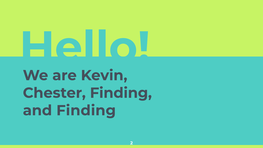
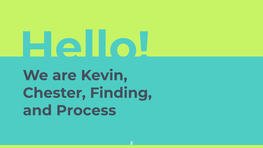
and Finding: Finding -> Process
